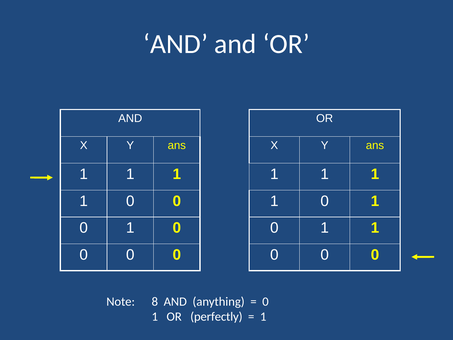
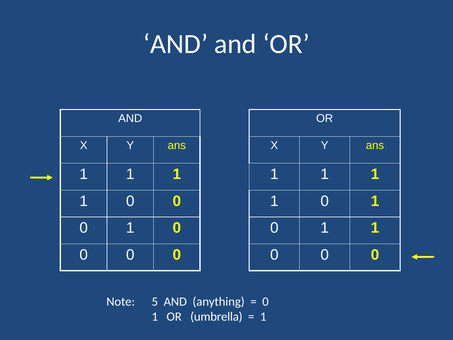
8: 8 -> 5
perfectly: perfectly -> umbrella
